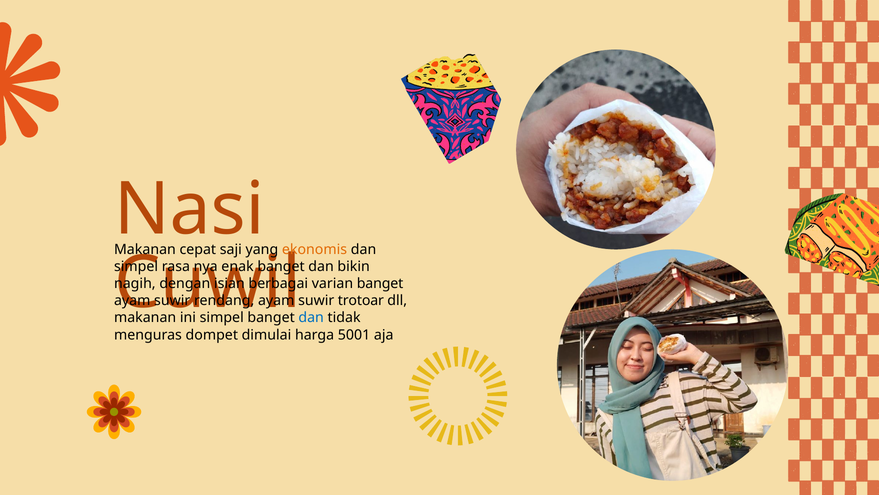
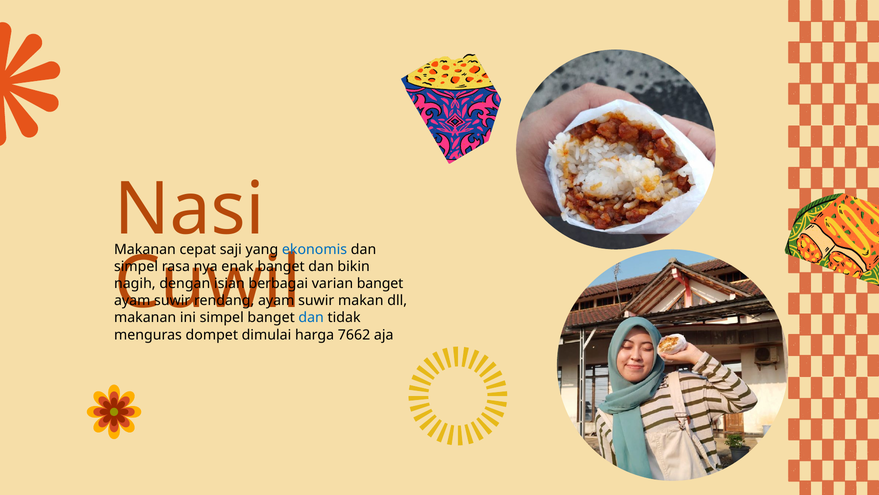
ekonomis colour: orange -> blue
trotoar: trotoar -> makan
5001: 5001 -> 7662
